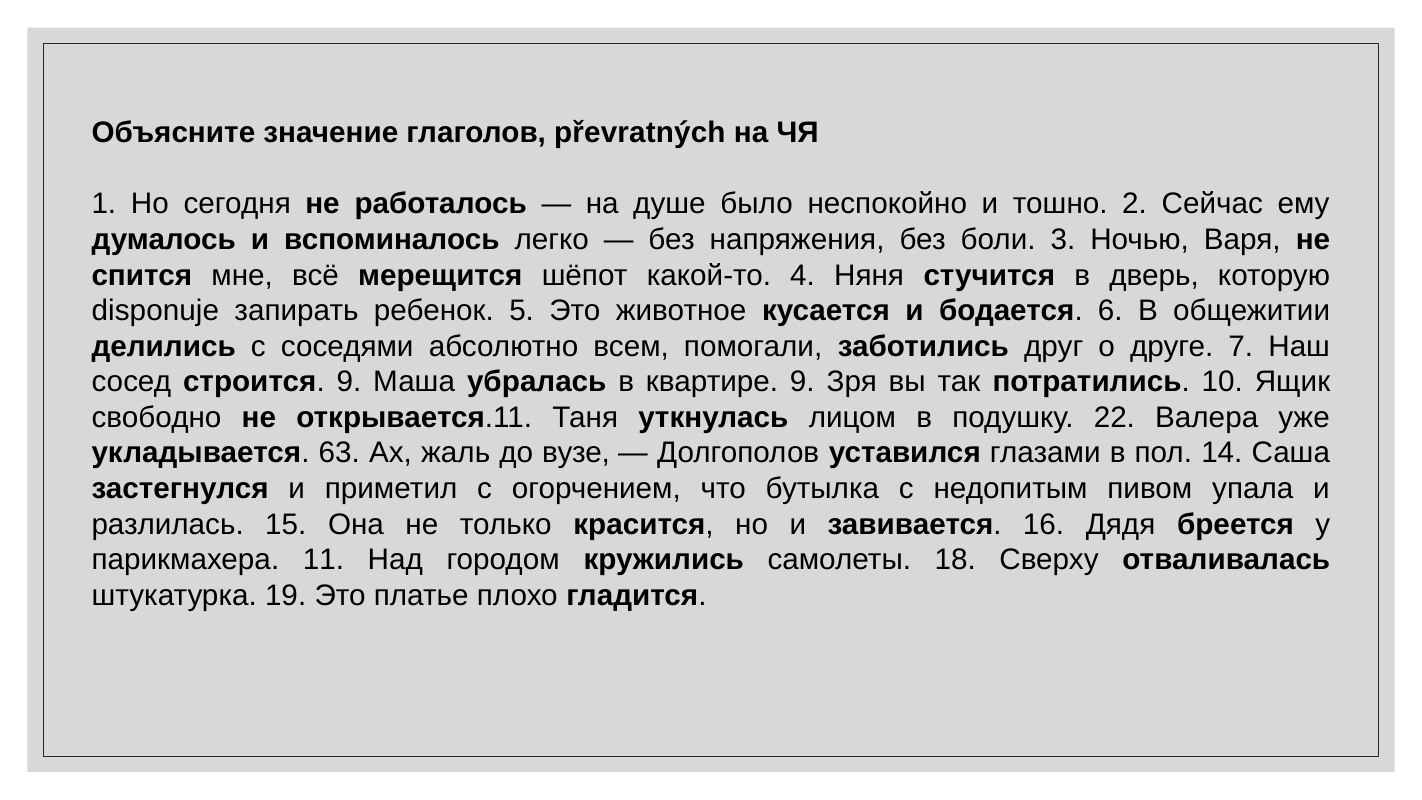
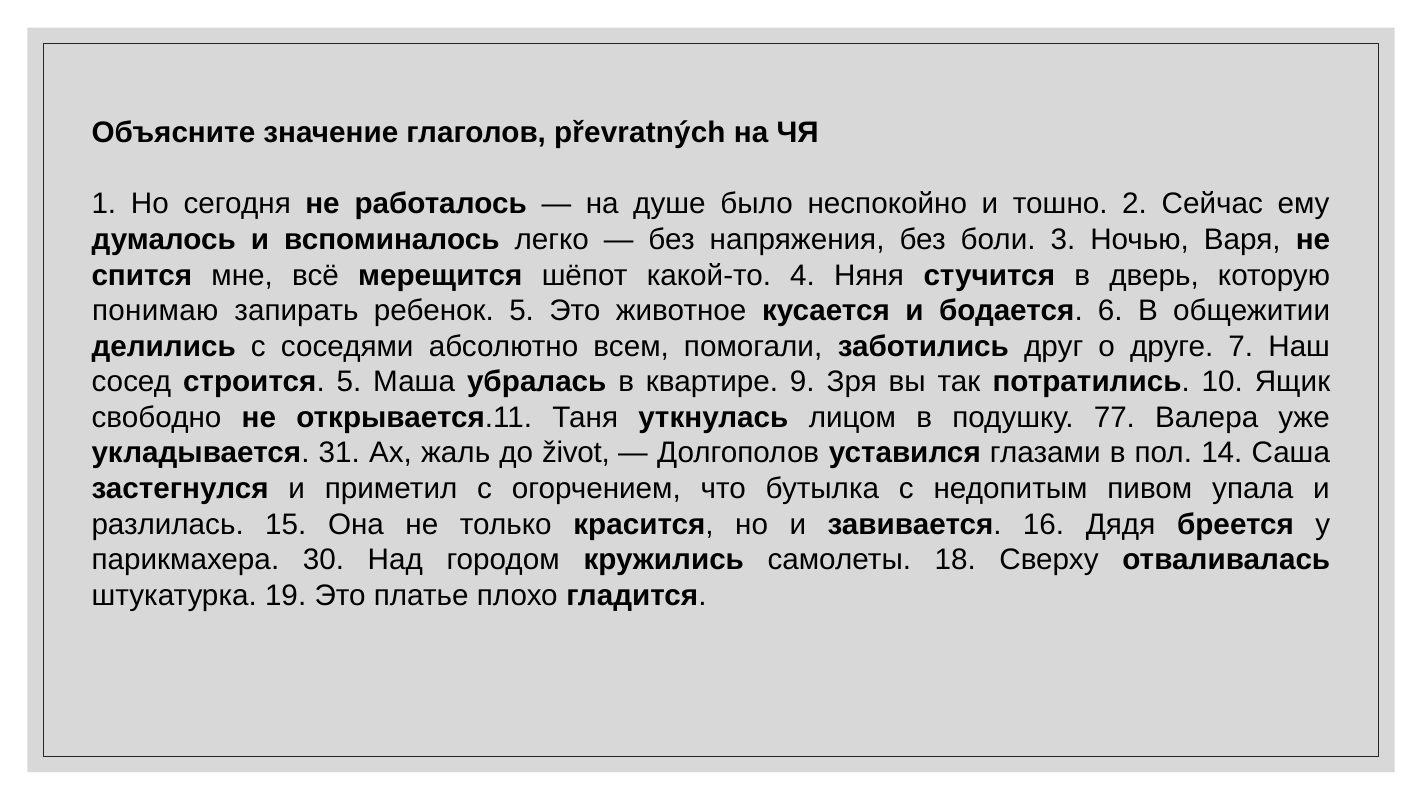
disponuje: disponuje -> понимаю
строится 9: 9 -> 5
22: 22 -> 77
63: 63 -> 31
вузе: вузе -> život
11: 11 -> 30
